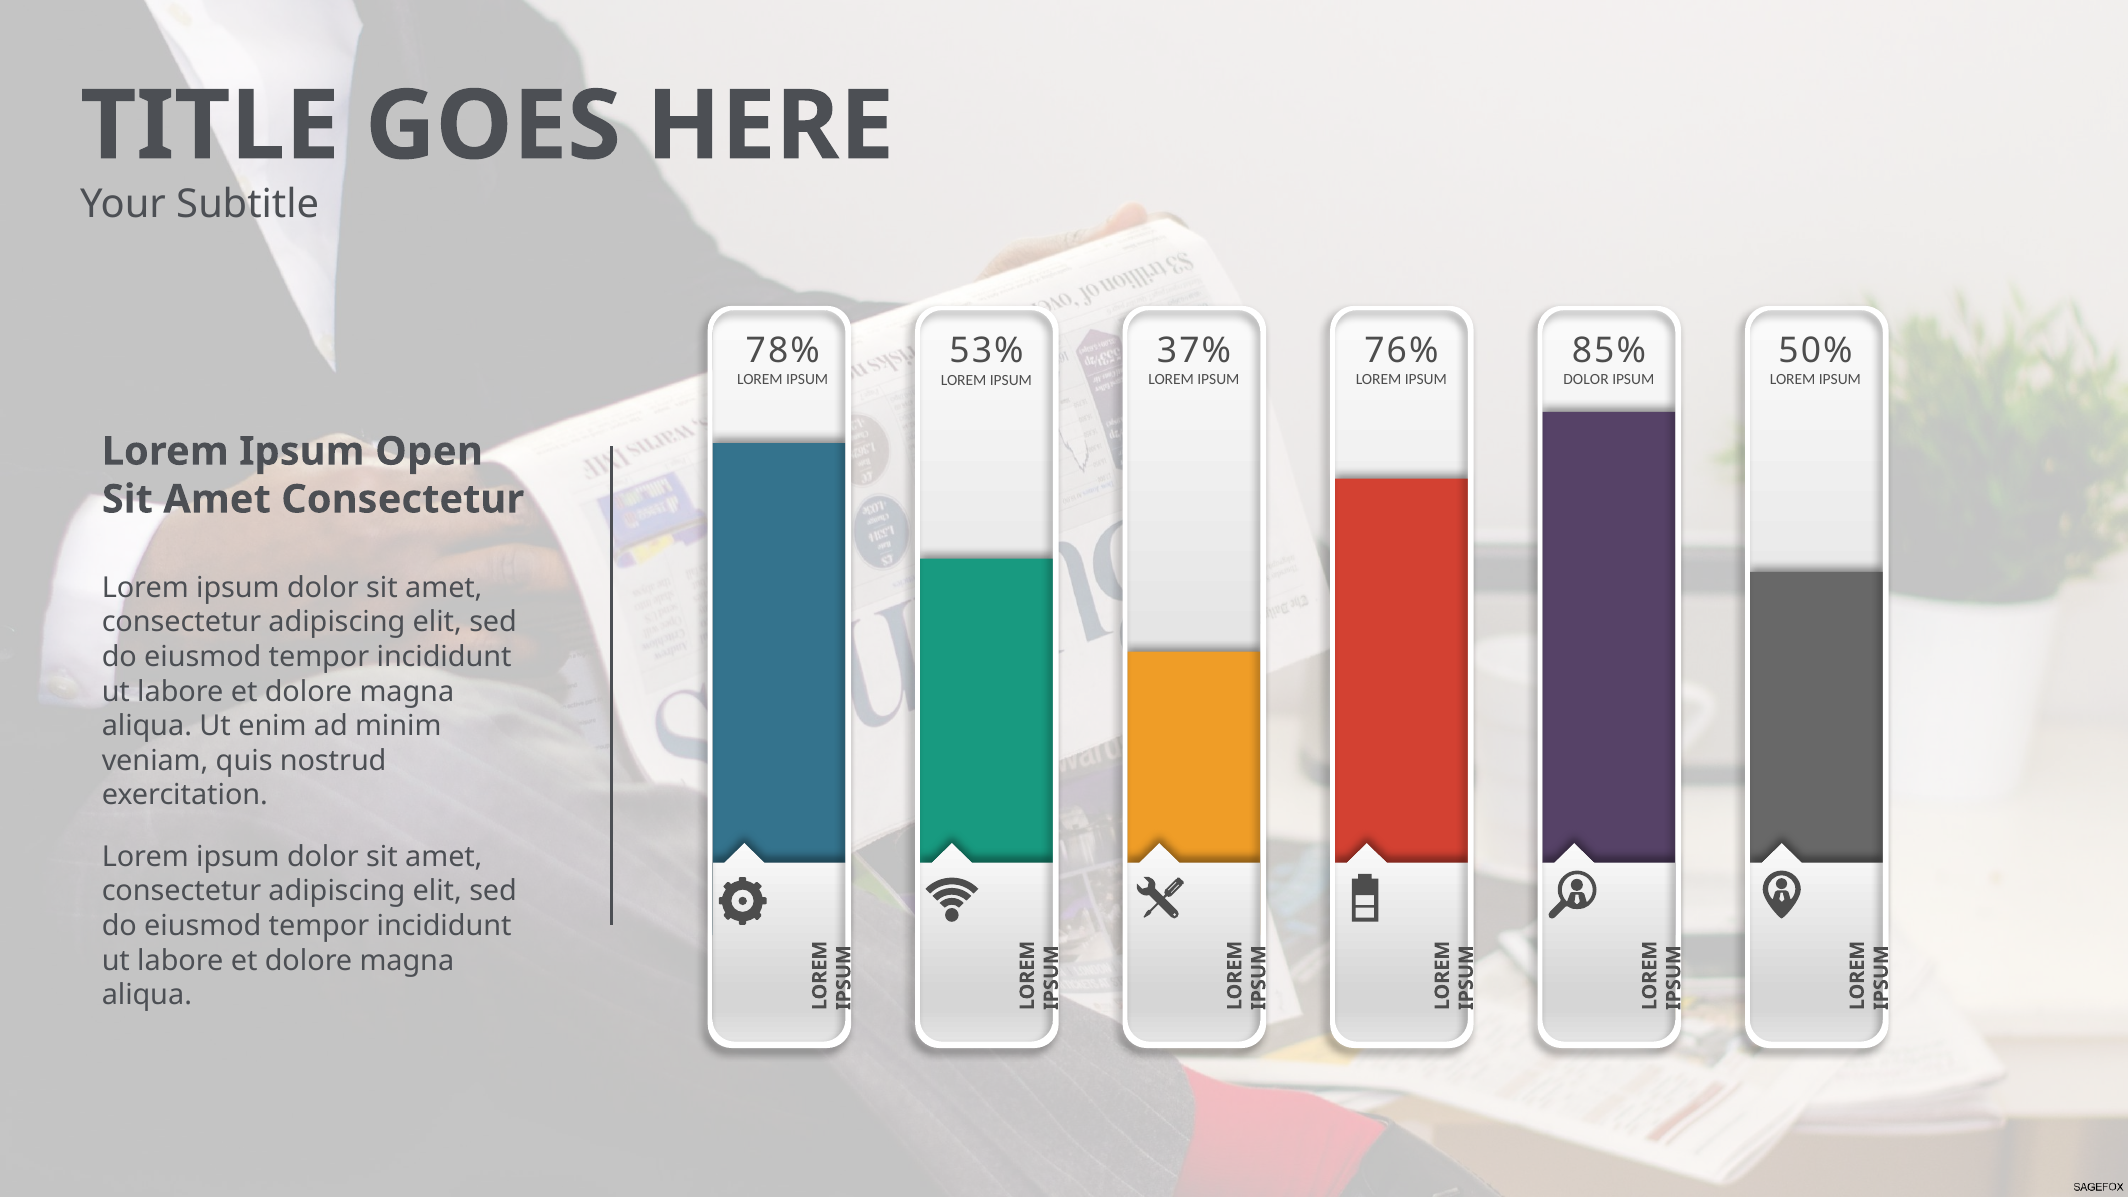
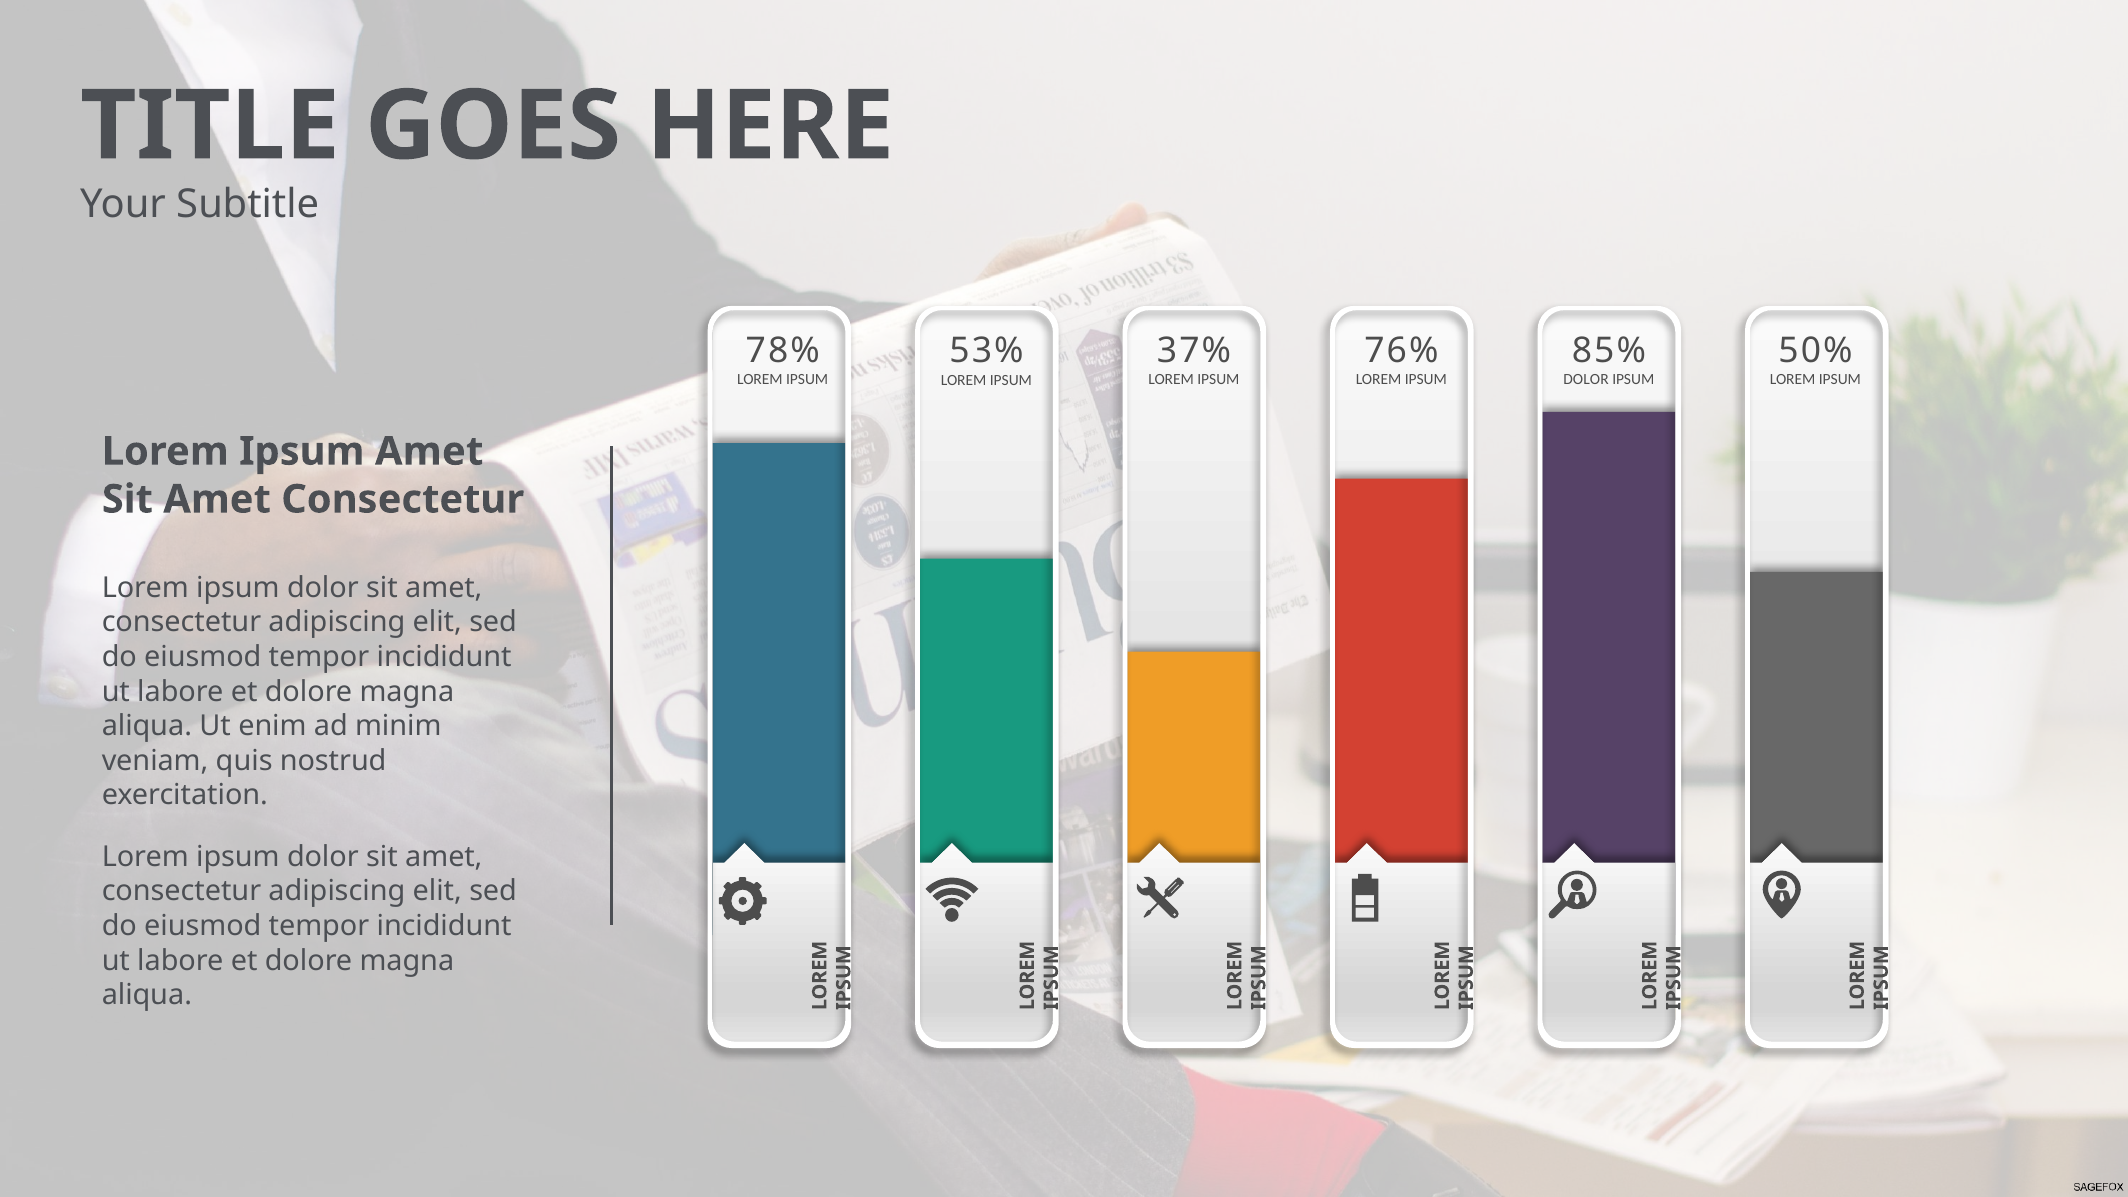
Ipsum Open: Open -> Amet
